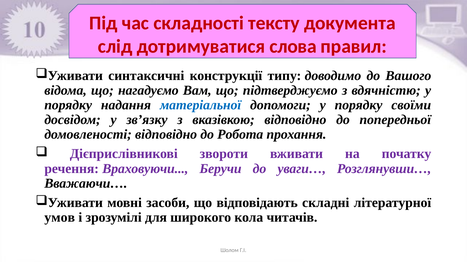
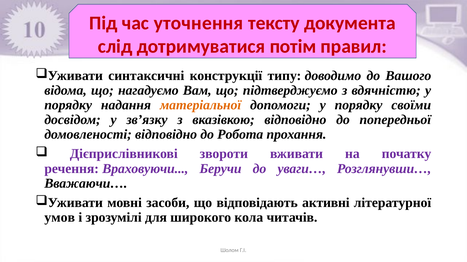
складності: складності -> уточнення
слова: слова -> потім
матеріальної colour: blue -> orange
складні: складні -> активні
